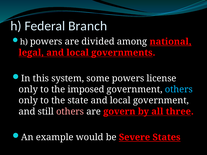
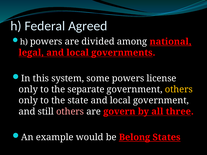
Branch: Branch -> Agreed
imposed: imposed -> separate
others at (179, 90) colour: light blue -> yellow
Severe: Severe -> Belong
